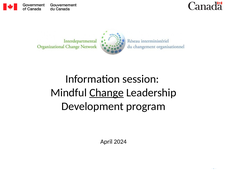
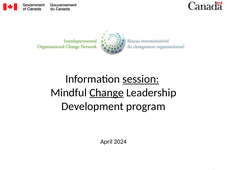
session underline: none -> present
